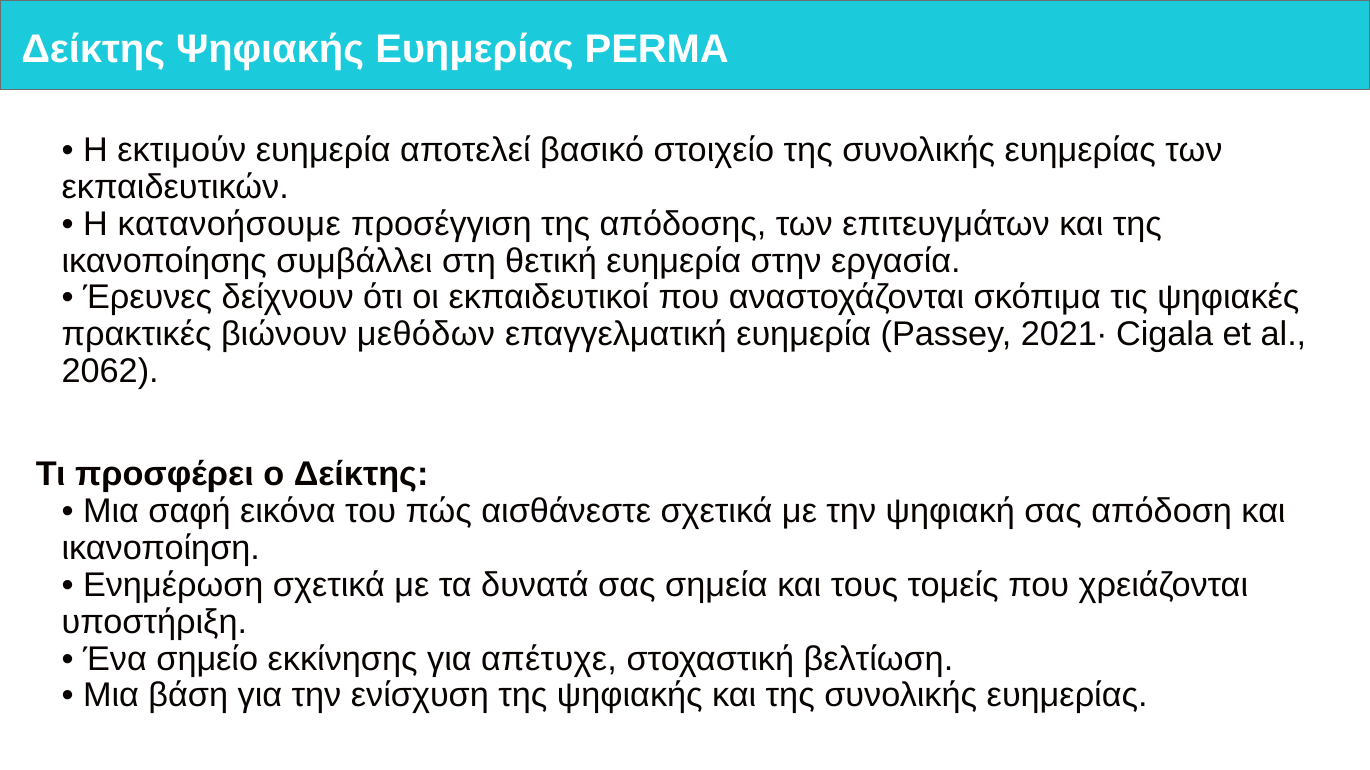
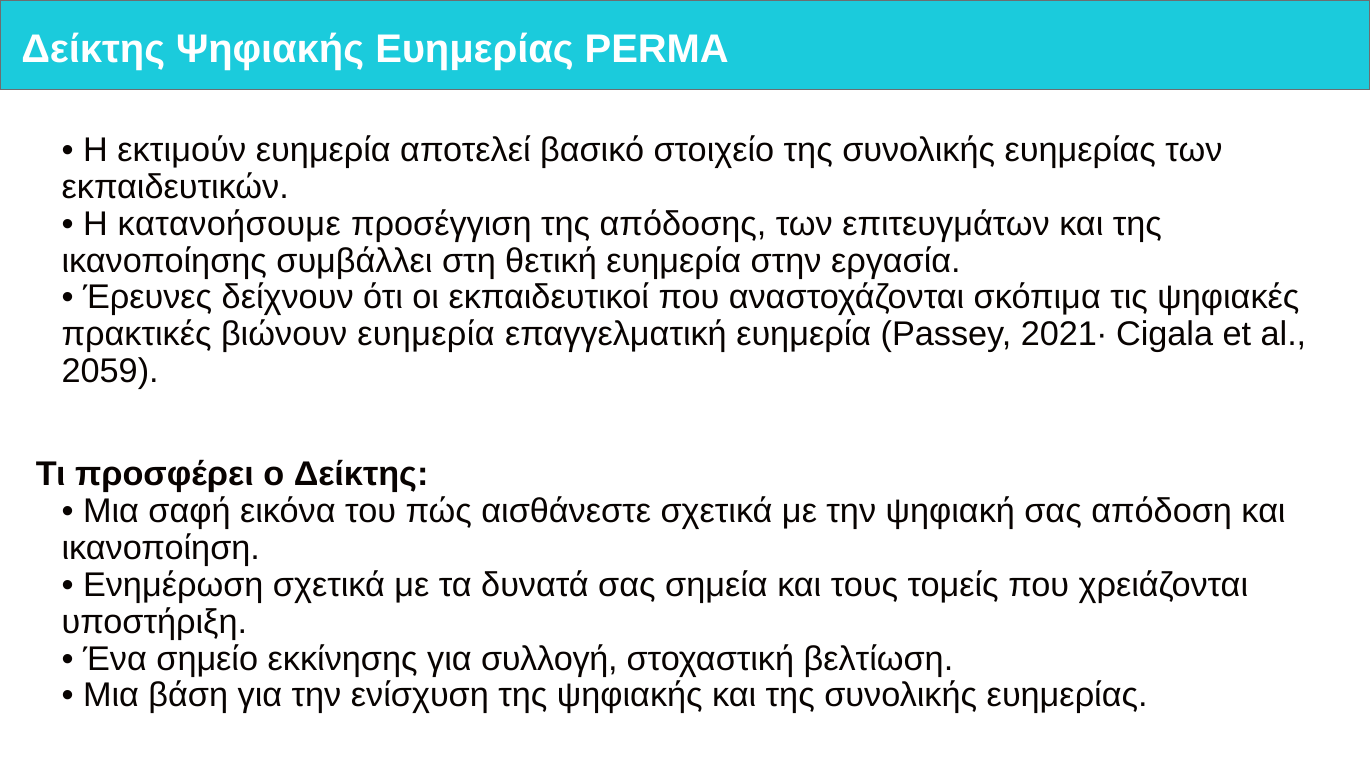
βιώνουν μεθόδων: μεθόδων -> ευημερία
2062: 2062 -> 2059
απέτυχε: απέτυχε -> συλλογή
